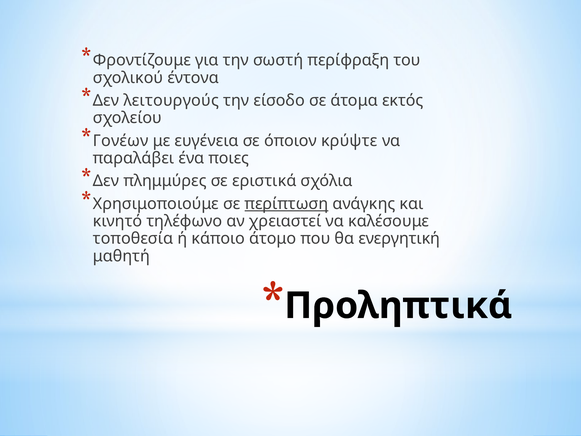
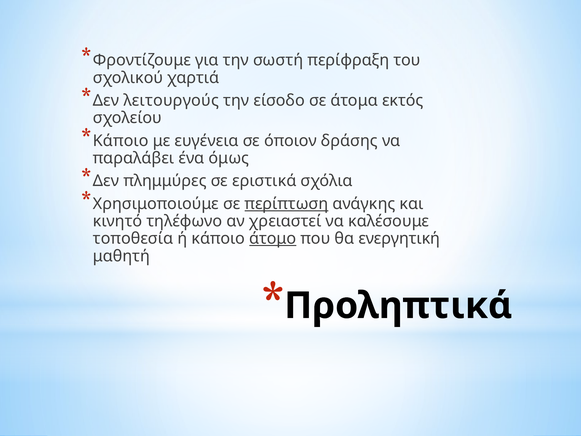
έντονα: έντονα -> χαρτιά
Γονέων at (121, 141): Γονέων -> Κάποιο
κρύψτε: κρύψτε -> δράσης
ποιες: ποιες -> όμως
άτομο underline: none -> present
